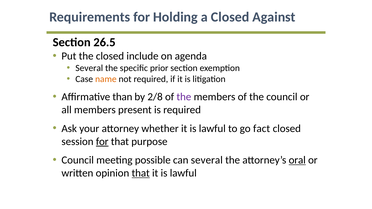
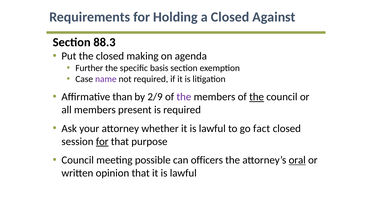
26.5: 26.5 -> 88.3
include: include -> making
Several at (89, 68): Several -> Further
prior: prior -> basis
name colour: orange -> purple
2/8: 2/8 -> 2/9
the at (257, 97) underline: none -> present
can several: several -> officers
that at (141, 173) underline: present -> none
